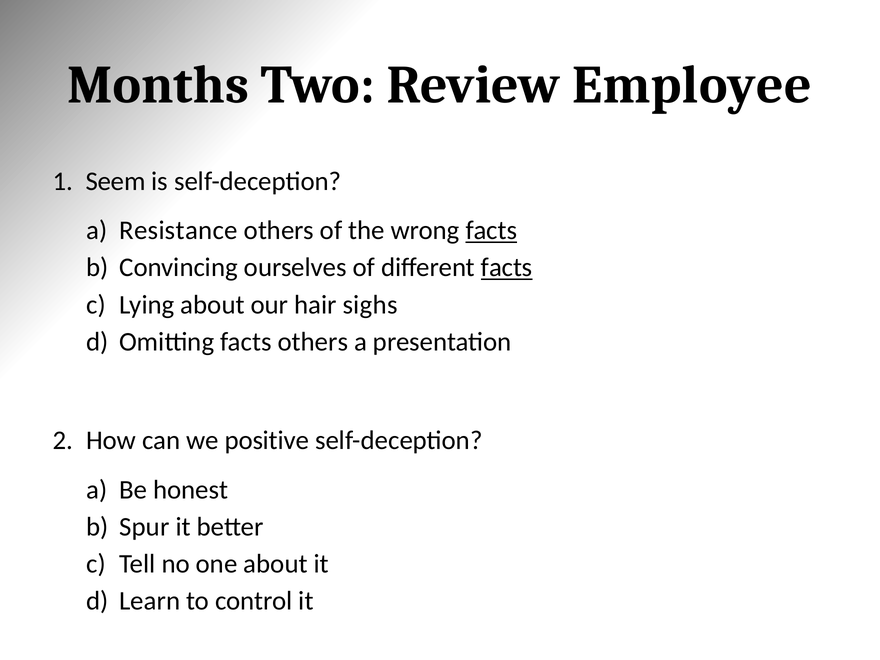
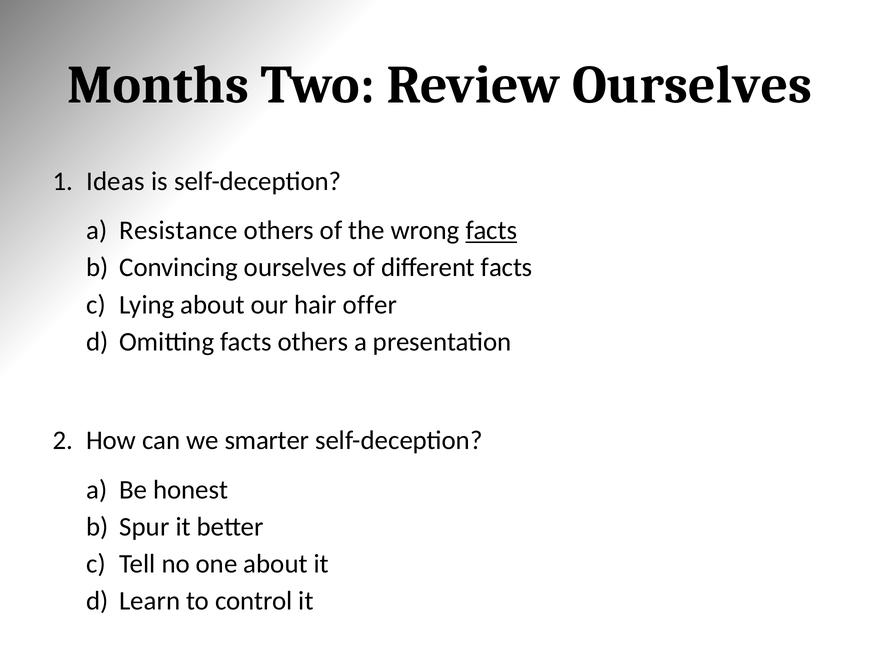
Review Employee: Employee -> Ourselves
Seem: Seem -> Ideas
facts at (507, 268) underline: present -> none
sighs: sighs -> offer
positive: positive -> smarter
